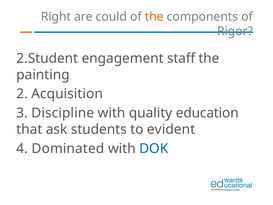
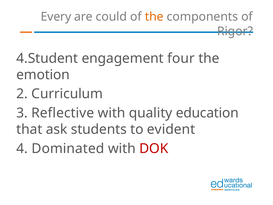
Right: Right -> Every
2.Student: 2.Student -> 4.Student
staff: staff -> four
painting: painting -> emotion
Acquisition: Acquisition -> Curriculum
Discipline: Discipline -> Reflective
DOK colour: blue -> red
